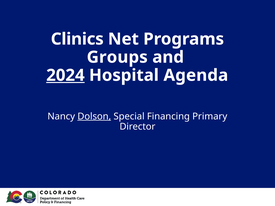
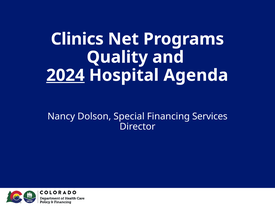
Groups: Groups -> Quality
Dolson underline: present -> none
Primary: Primary -> Services
